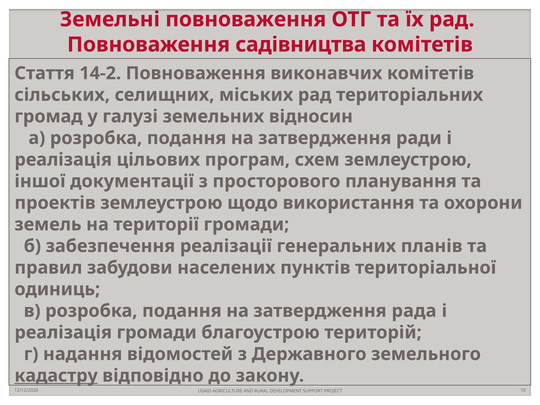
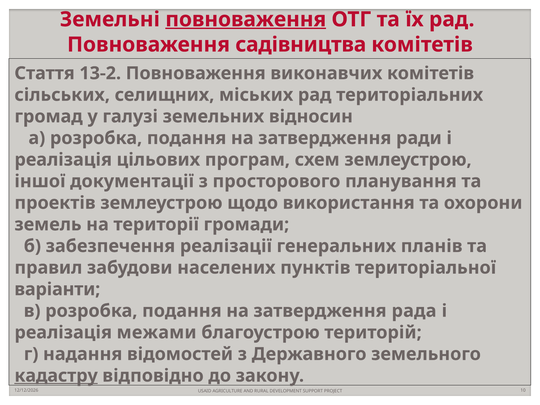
повноваження at (246, 19) underline: none -> present
14-2: 14-2 -> 13-2
одиниць: одиниць -> варіанти
реалізація громади: громади -> межами
